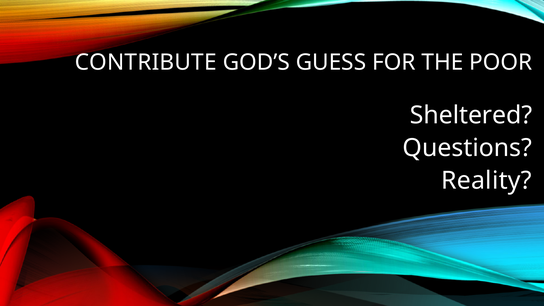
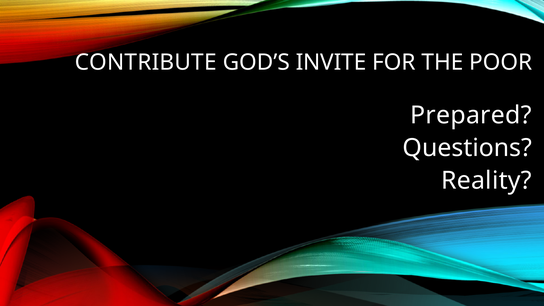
GUESS: GUESS -> INVITE
Sheltered: Sheltered -> Prepared
